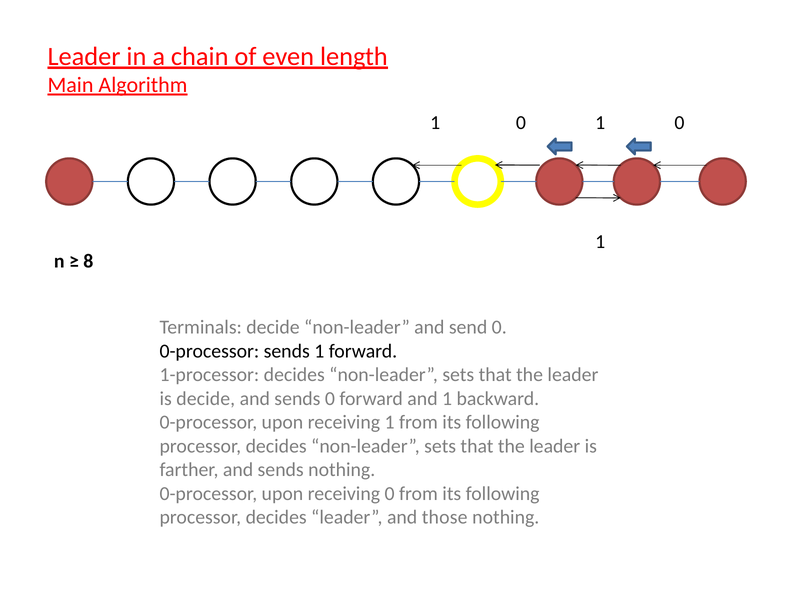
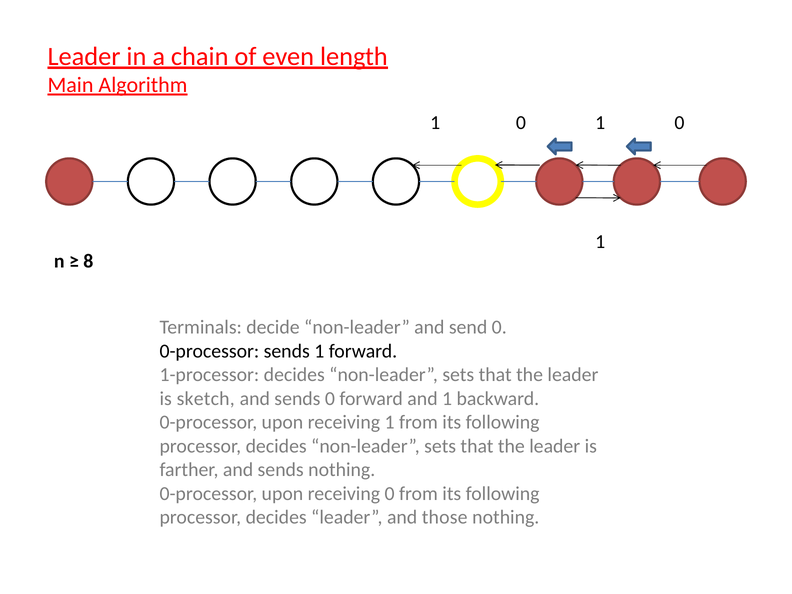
is decide: decide -> sketch
